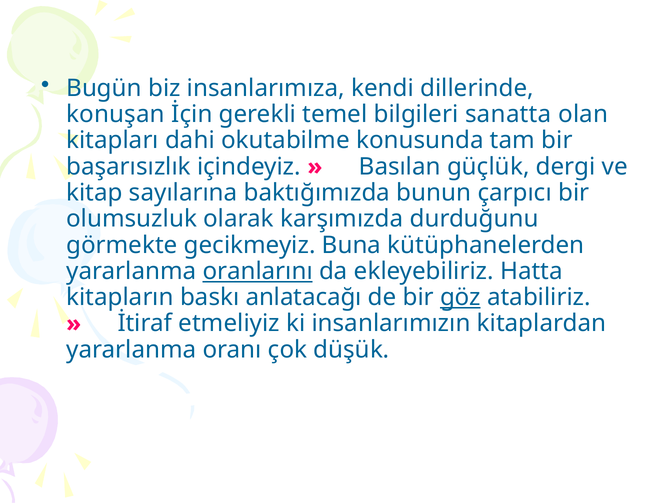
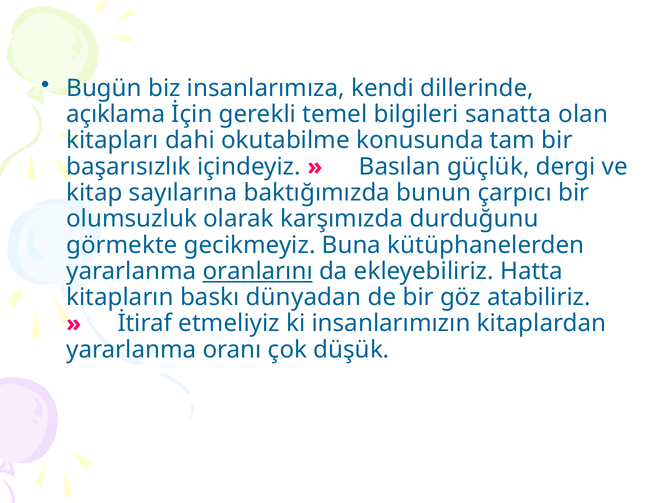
konuşan: konuşan -> açıklama
anlatacağı: anlatacağı -> dünyadan
göz underline: present -> none
